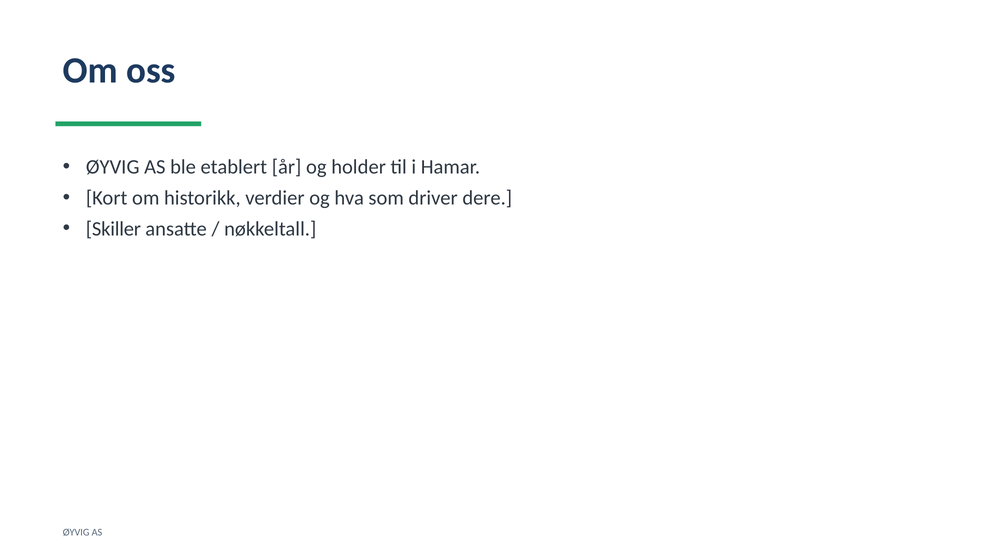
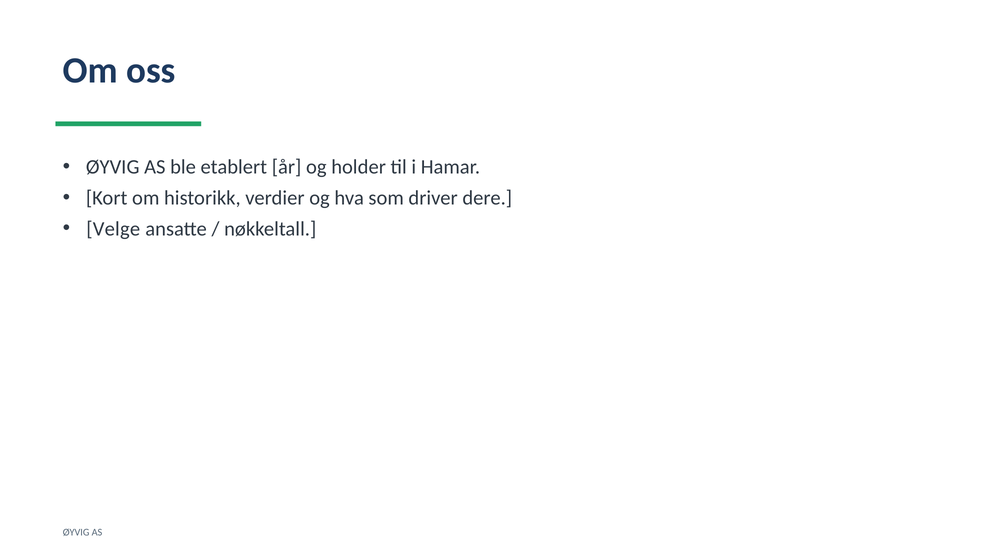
Skiller: Skiller -> Velge
